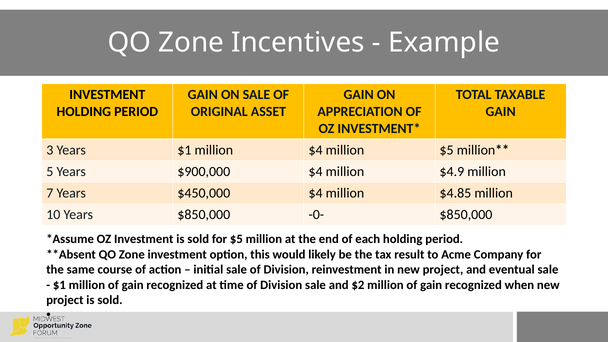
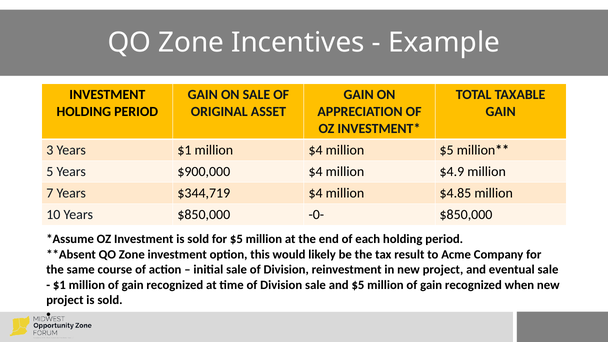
$450,000: $450,000 -> $344,719
and $2: $2 -> $5
